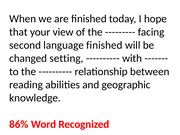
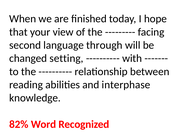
language finished: finished -> through
geographic: geographic -> interphase
86%: 86% -> 82%
